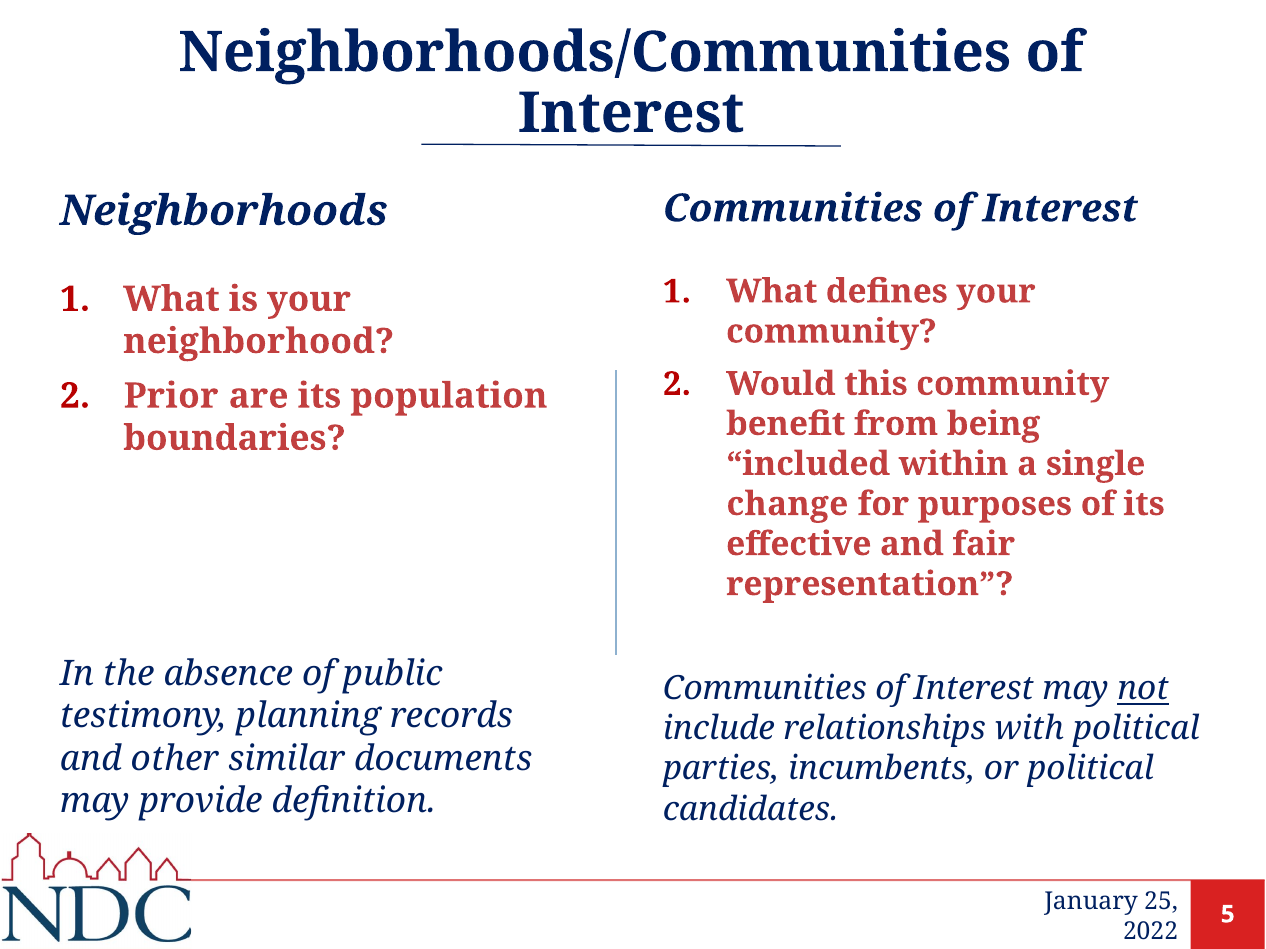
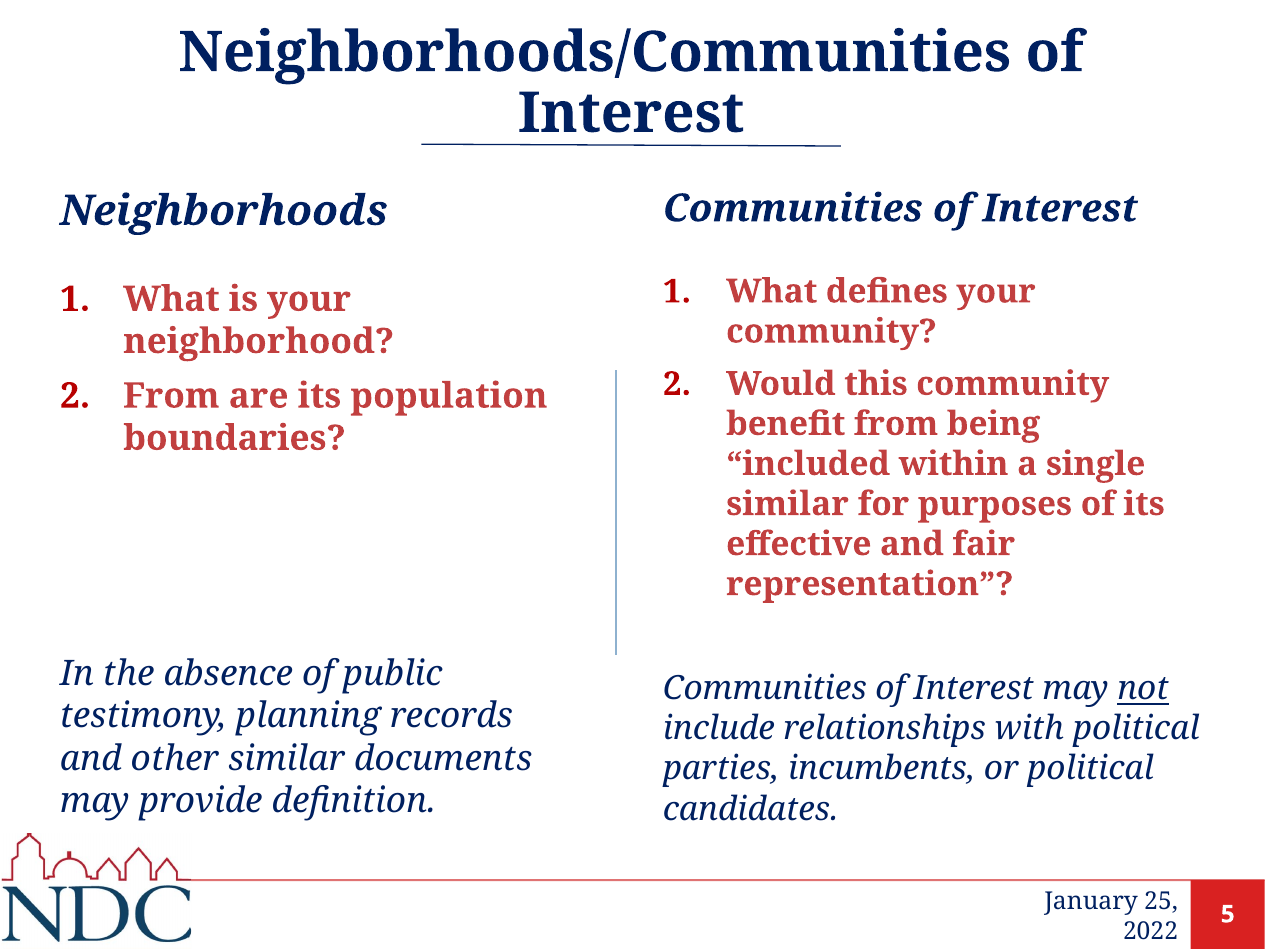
Prior at (171, 396): Prior -> From
change at (787, 504): change -> similar
